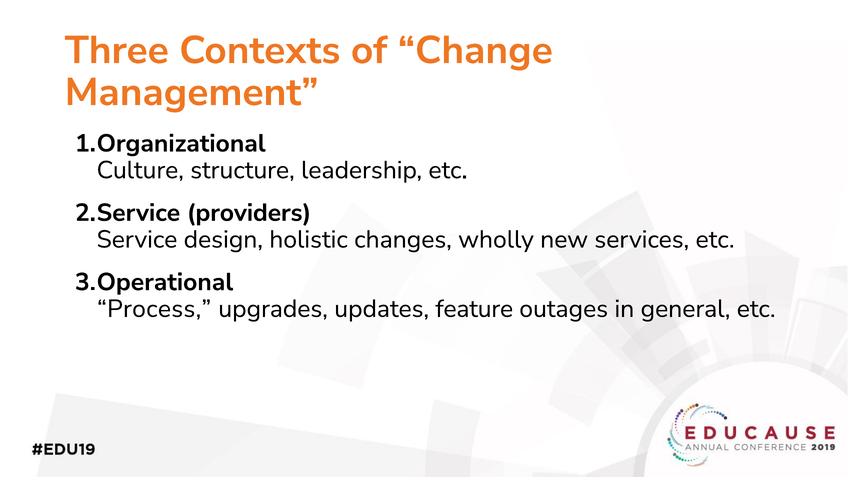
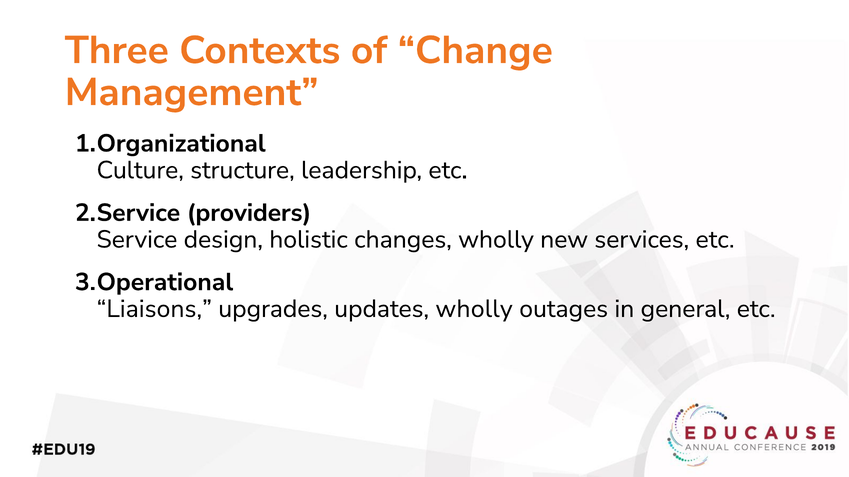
Process: Process -> Liaisons
updates feature: feature -> wholly
